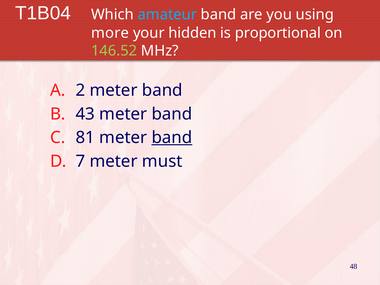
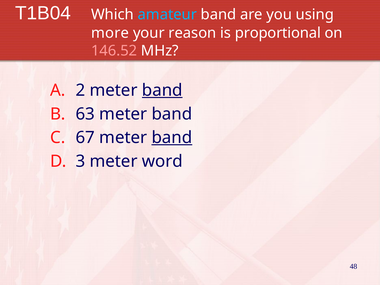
hidden: hidden -> reason
146.52 colour: light green -> pink
band at (162, 90) underline: none -> present
43: 43 -> 63
81: 81 -> 67
7: 7 -> 3
must: must -> word
